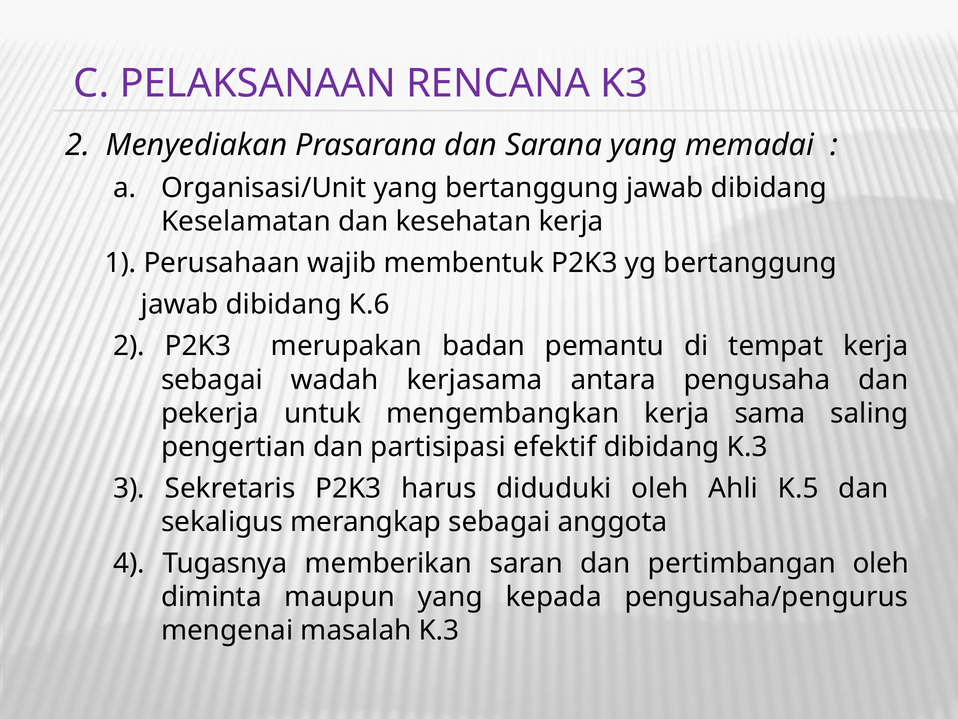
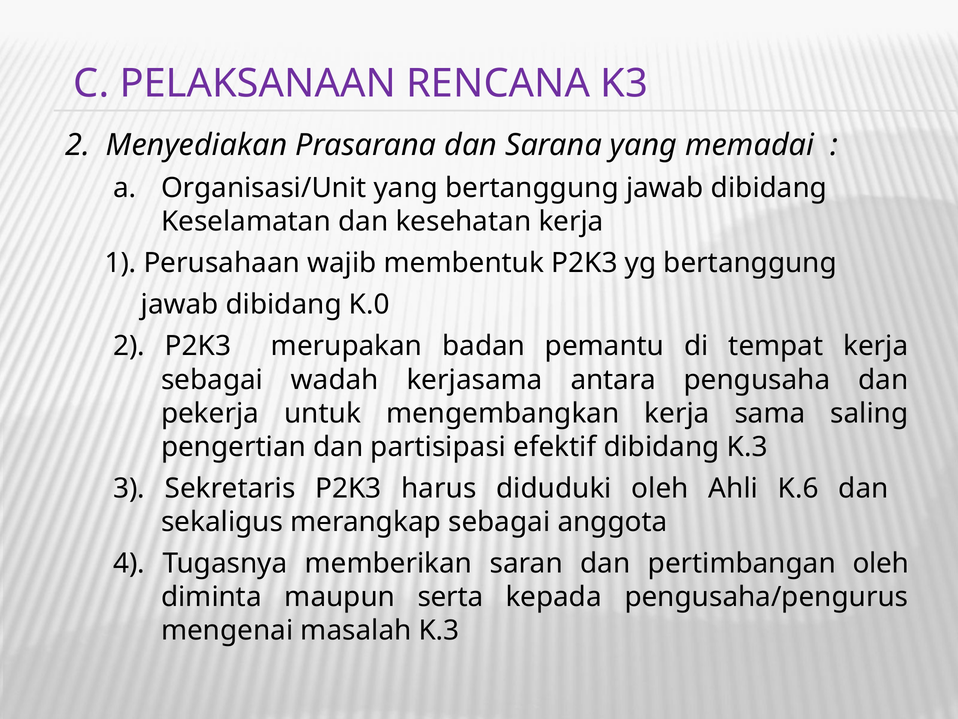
K.6: K.6 -> K.0
K.5: K.5 -> K.6
maupun yang: yang -> serta
